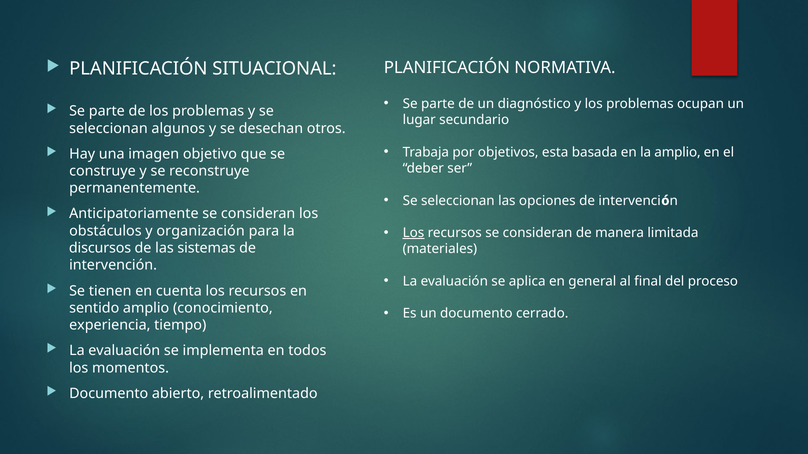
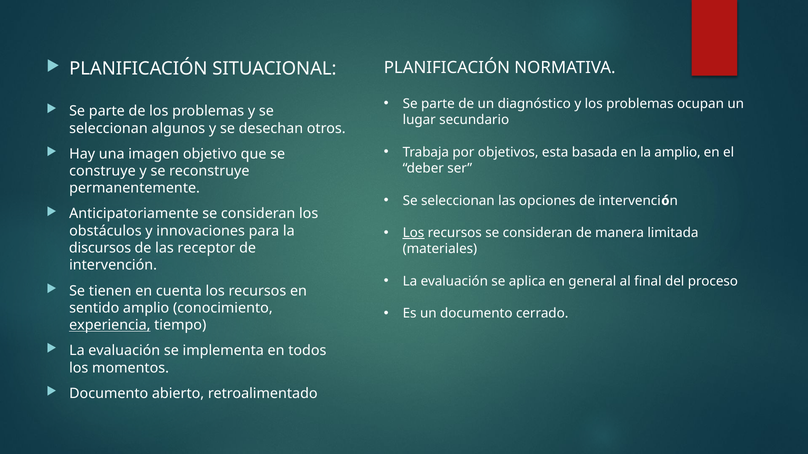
organización: organización -> innovaciones
sistemas: sistemas -> receptor
experiencia underline: none -> present
